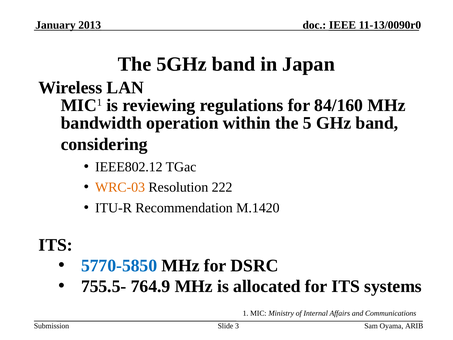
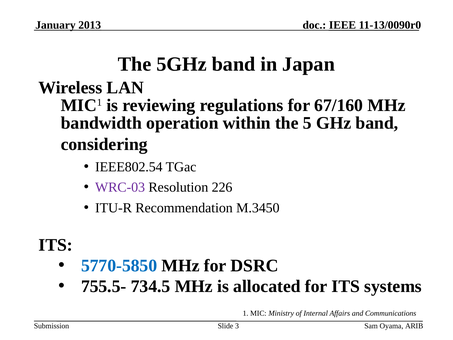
84/160: 84/160 -> 67/160
IEEE802.12: IEEE802.12 -> IEEE802.54
WRC-03 colour: orange -> purple
222: 222 -> 226
M.1420: M.1420 -> M.3450
764.9: 764.9 -> 734.5
